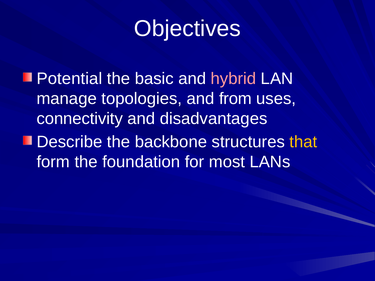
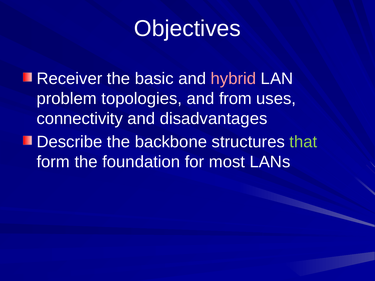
Potential: Potential -> Receiver
manage: manage -> problem
that colour: yellow -> light green
